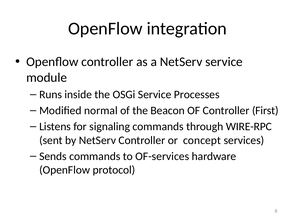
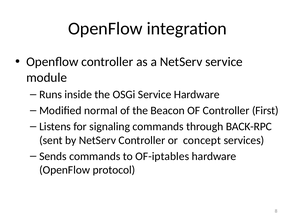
Service Processes: Processes -> Hardware
WIRE-RPC: WIRE-RPC -> BACK-RPC
OF-services: OF-services -> OF-iptables
